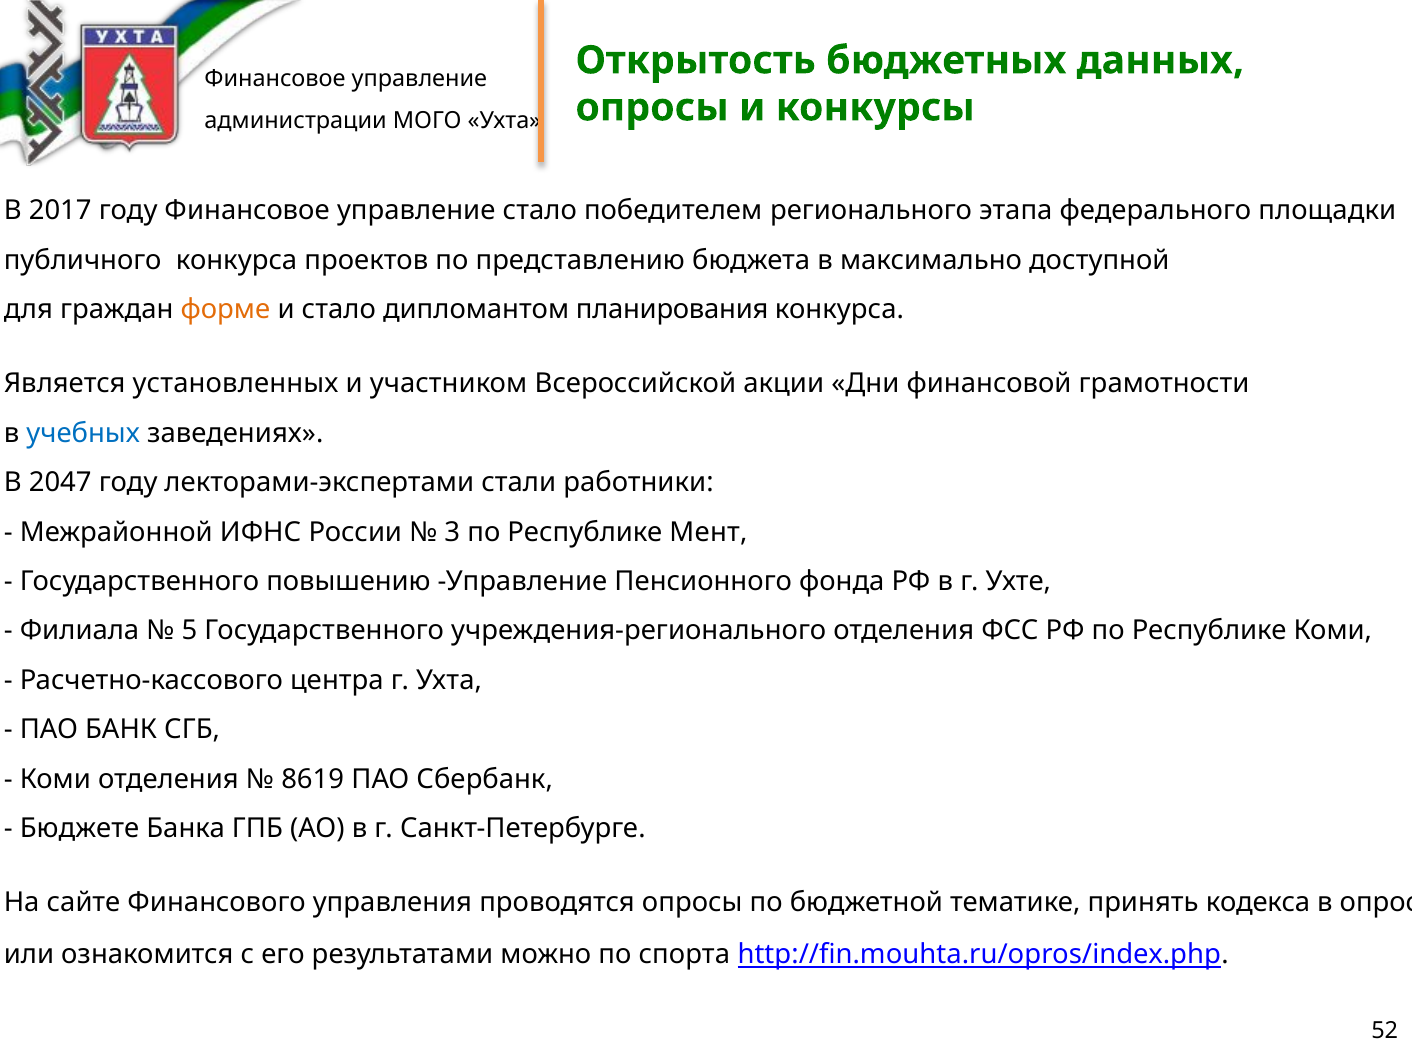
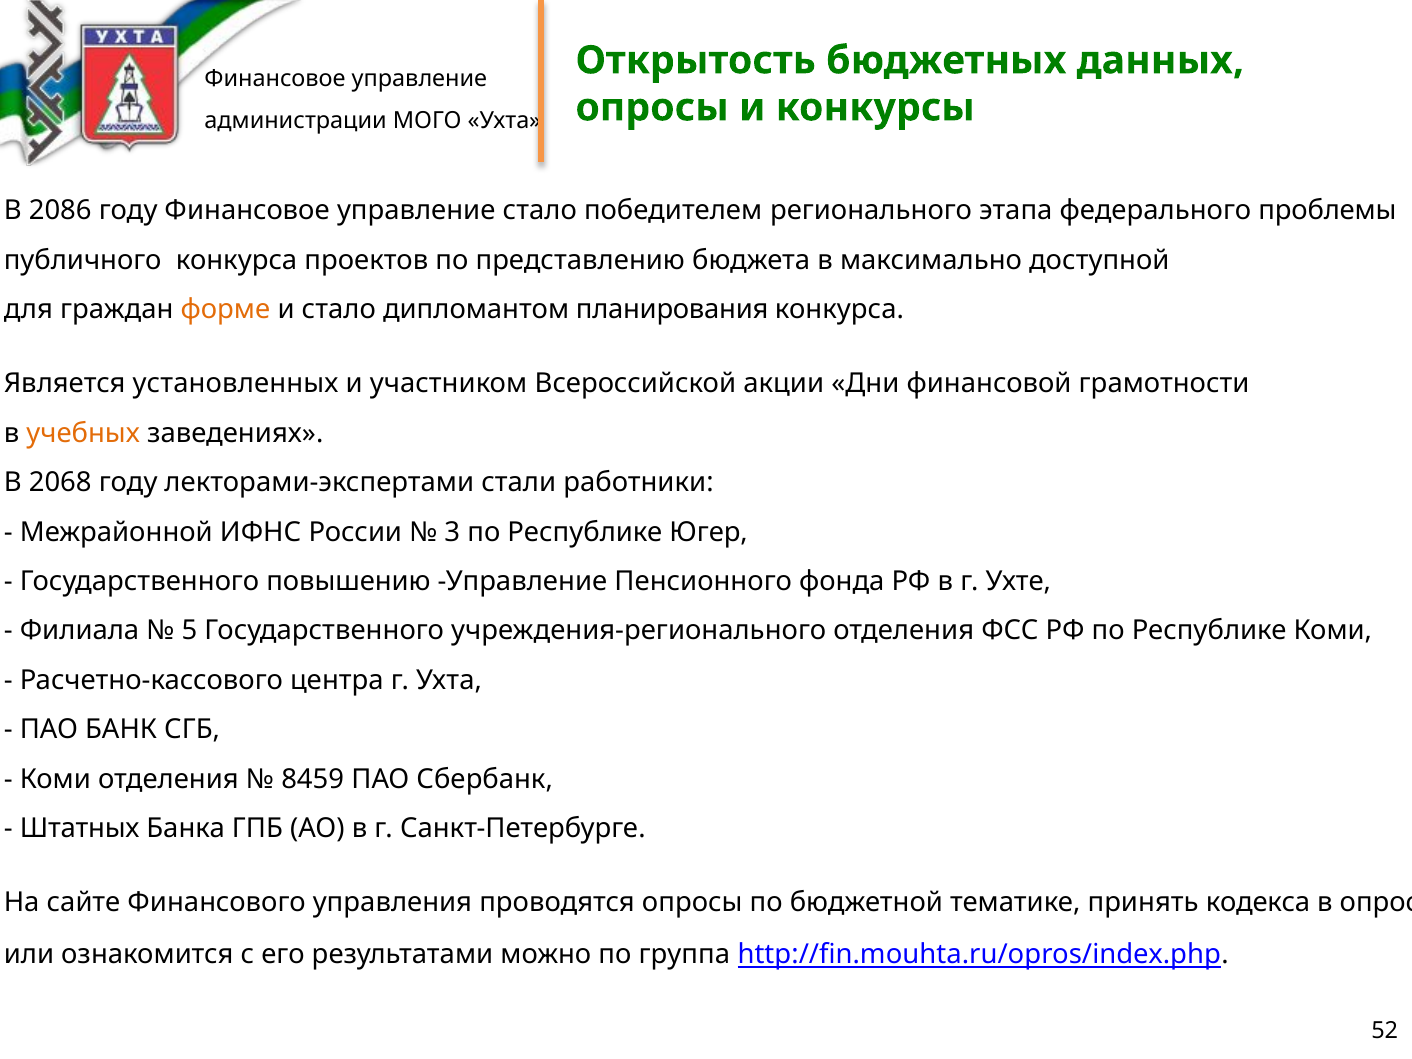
2017: 2017 -> 2086
площадки: площадки -> проблемы
учебных colour: blue -> orange
2047: 2047 -> 2068
Мент: Мент -> Югер
8619: 8619 -> 8459
Бюджете: Бюджете -> Штатных
спорта: спорта -> группа
